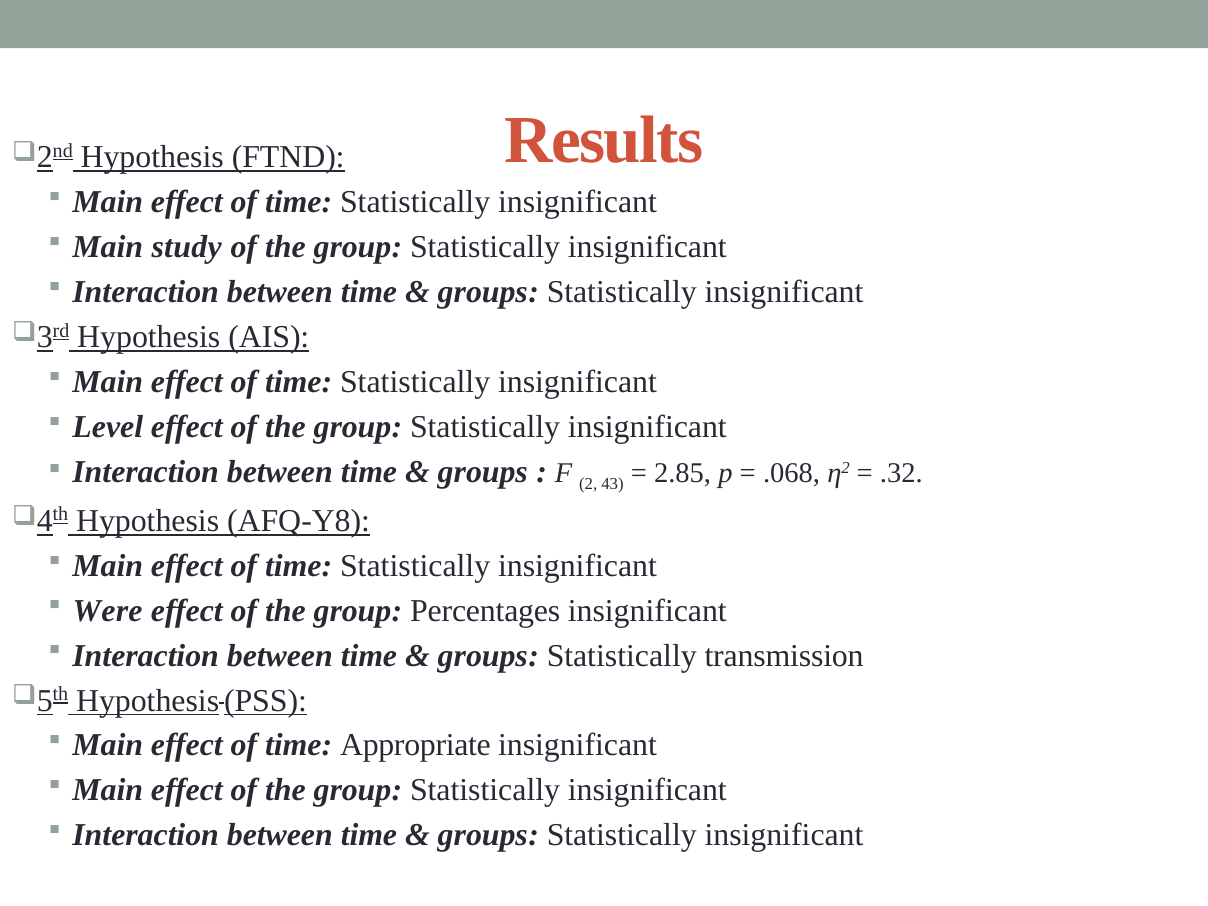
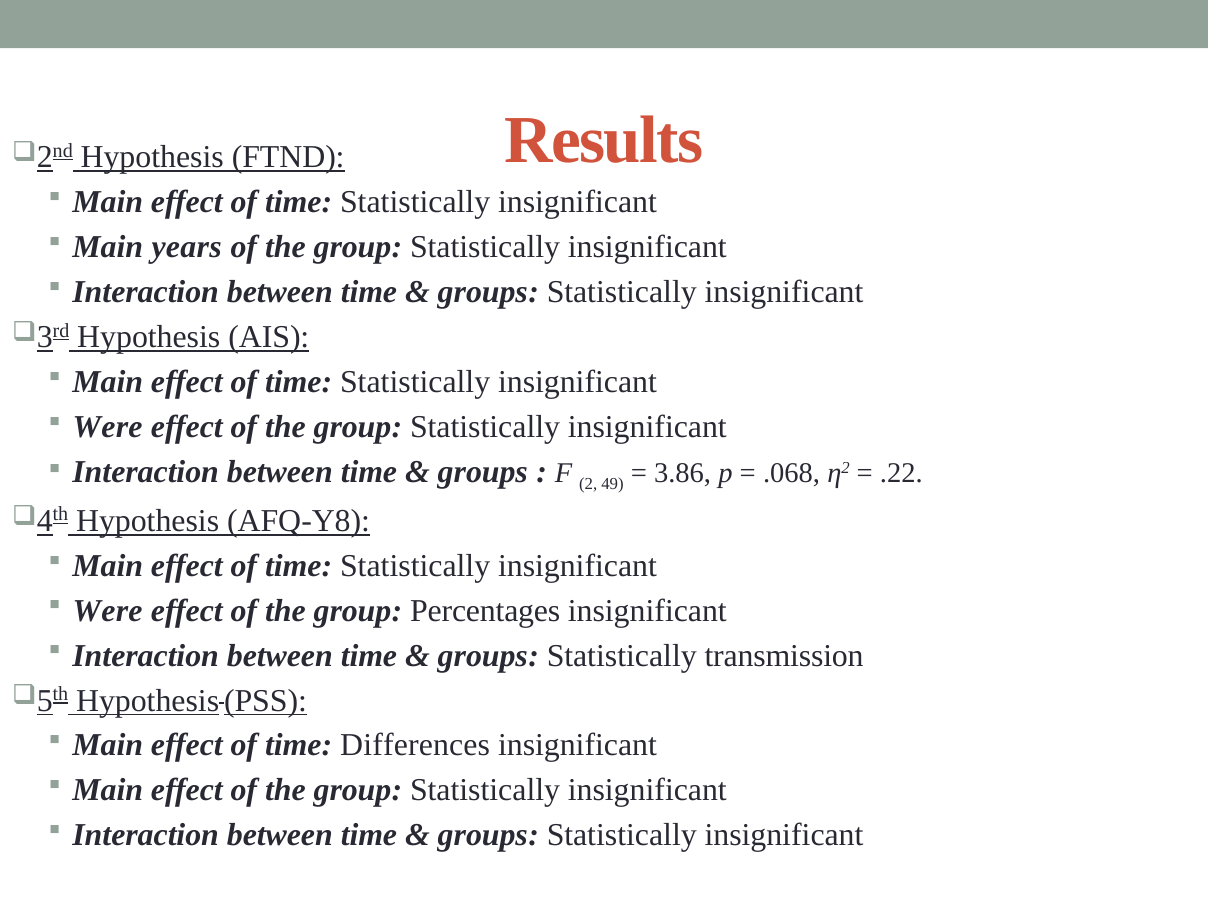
study: study -> years
Level at (108, 427): Level -> Were
43: 43 -> 49
2.85: 2.85 -> 3.86
.32: .32 -> .22
Appropriate: Appropriate -> Differences
